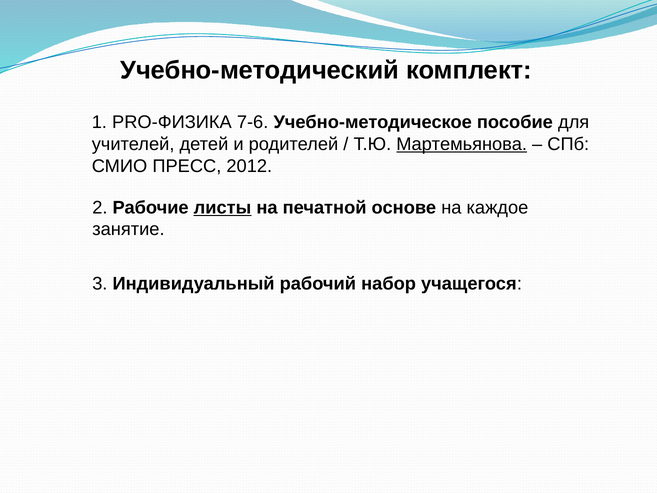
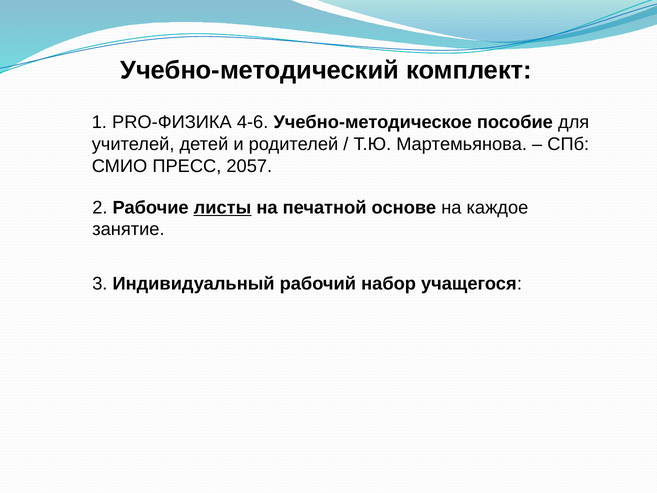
7-6: 7-6 -> 4-6
Мартемьянова underline: present -> none
2012: 2012 -> 2057
